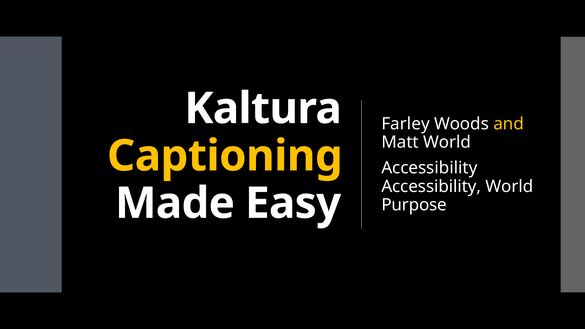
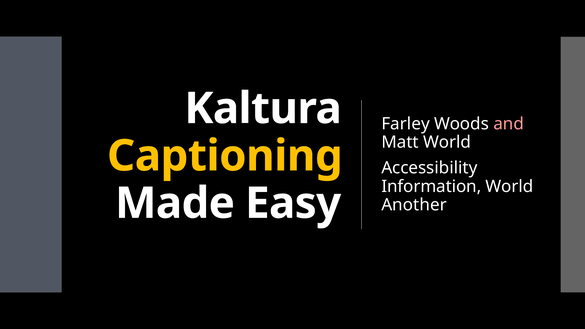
and colour: yellow -> pink
Accessibility at (431, 186): Accessibility -> Information
Purpose: Purpose -> Another
